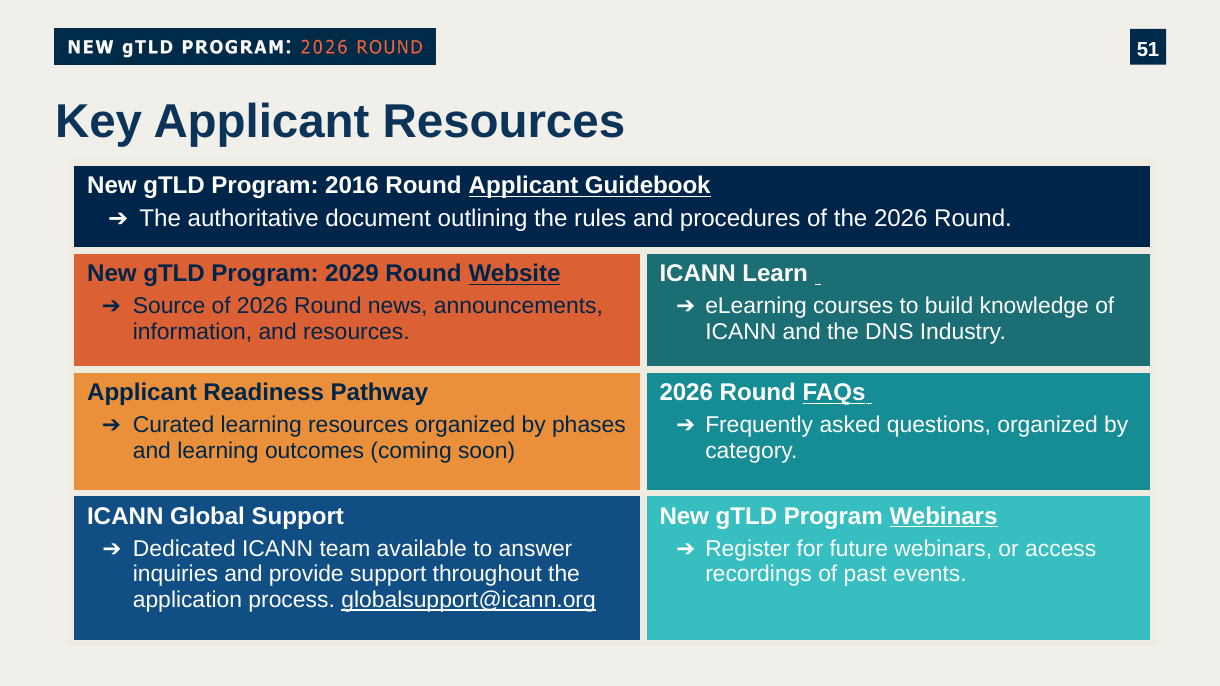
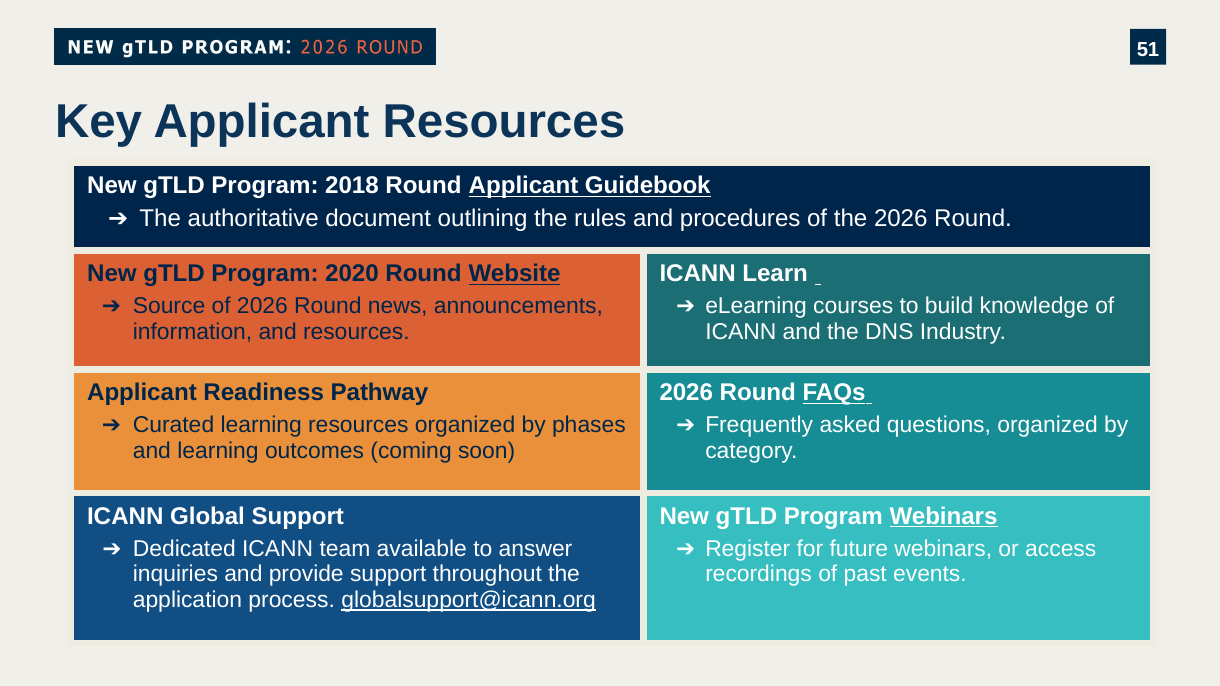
2016: 2016 -> 2018
2029: 2029 -> 2020
